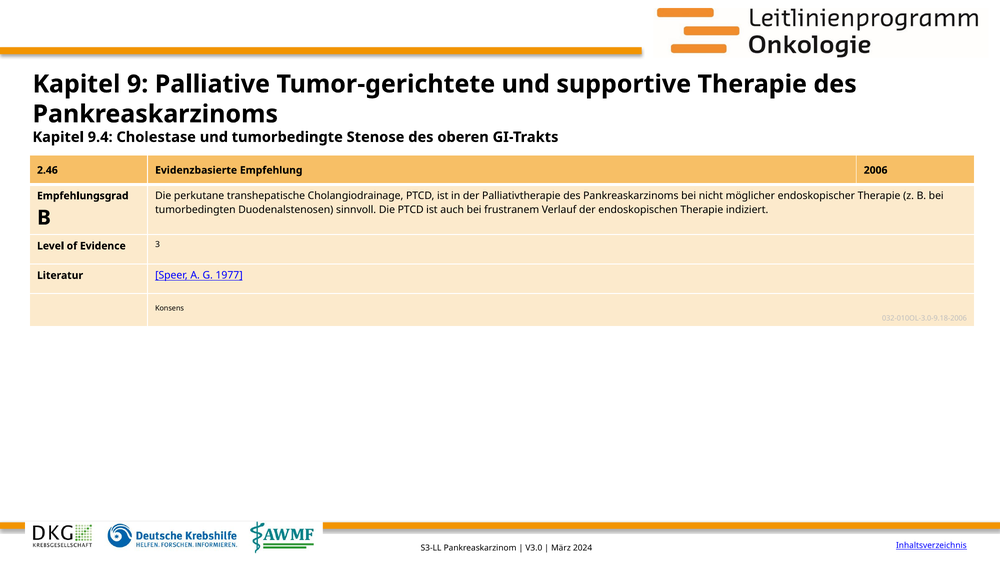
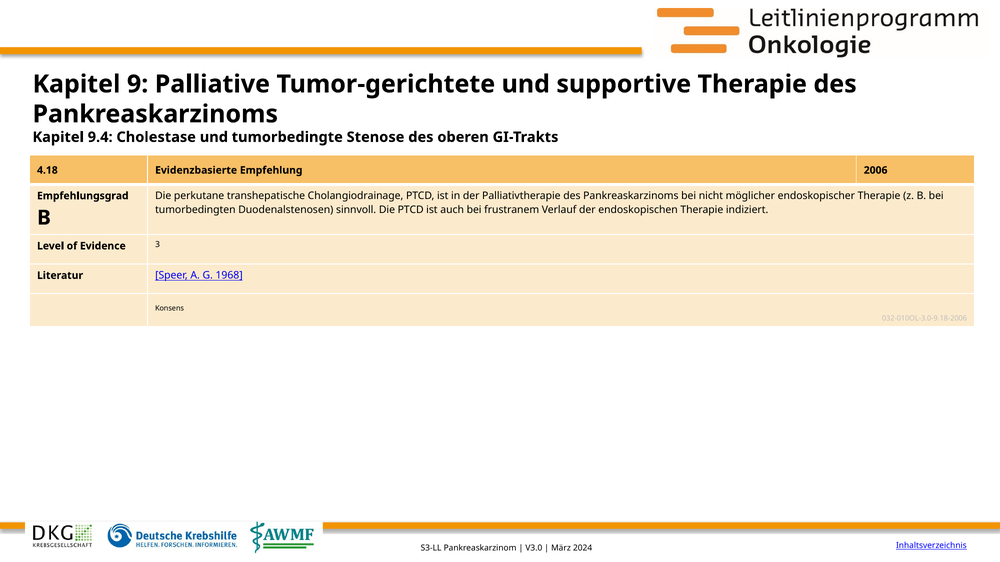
2.46: 2.46 -> 4.18
1977: 1977 -> 1968
